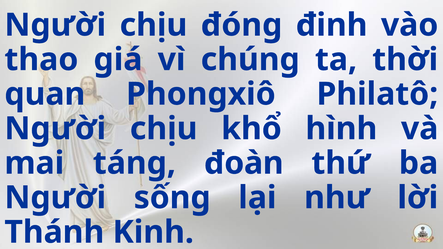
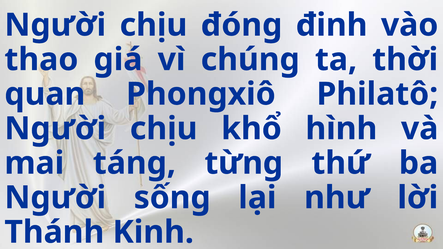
đoàn: đoàn -> từng
